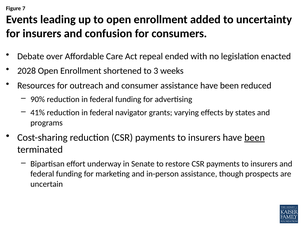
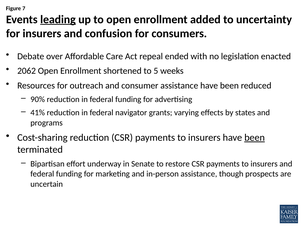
leading underline: none -> present
2028: 2028 -> 2062
3: 3 -> 5
